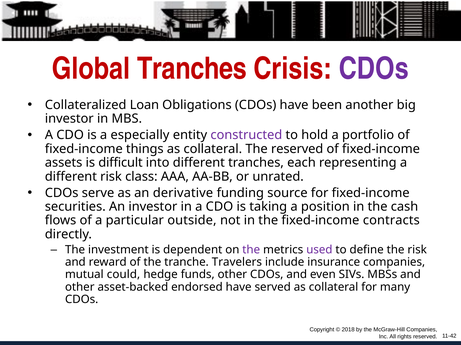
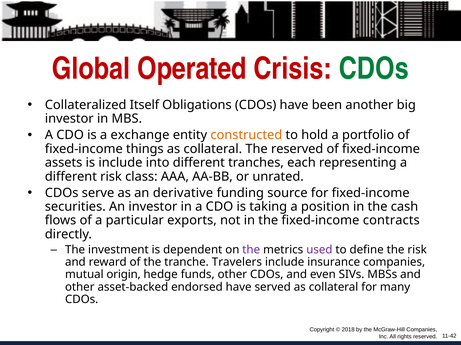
Global Tranches: Tranches -> Operated
CDOs at (374, 69) colour: purple -> green
Loan: Loan -> Itself
especially: especially -> exchange
constructed colour: purple -> orange
is difficult: difficult -> include
outside: outside -> exports
could: could -> origin
